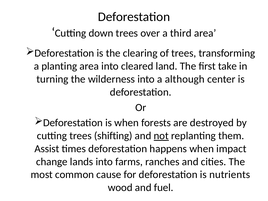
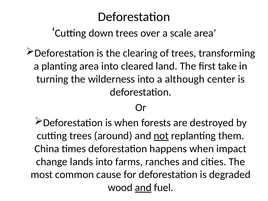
third: third -> scale
shifting: shifting -> around
Assist: Assist -> China
nutrients: nutrients -> degraded
and at (143, 188) underline: none -> present
